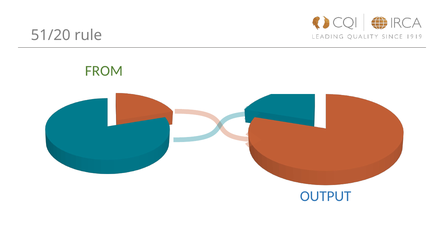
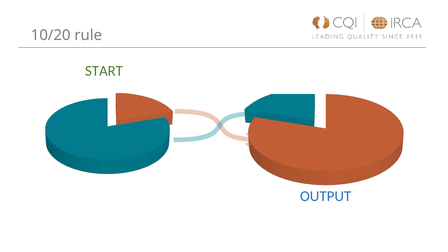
51/20: 51/20 -> 10/20
FROM: FROM -> START
